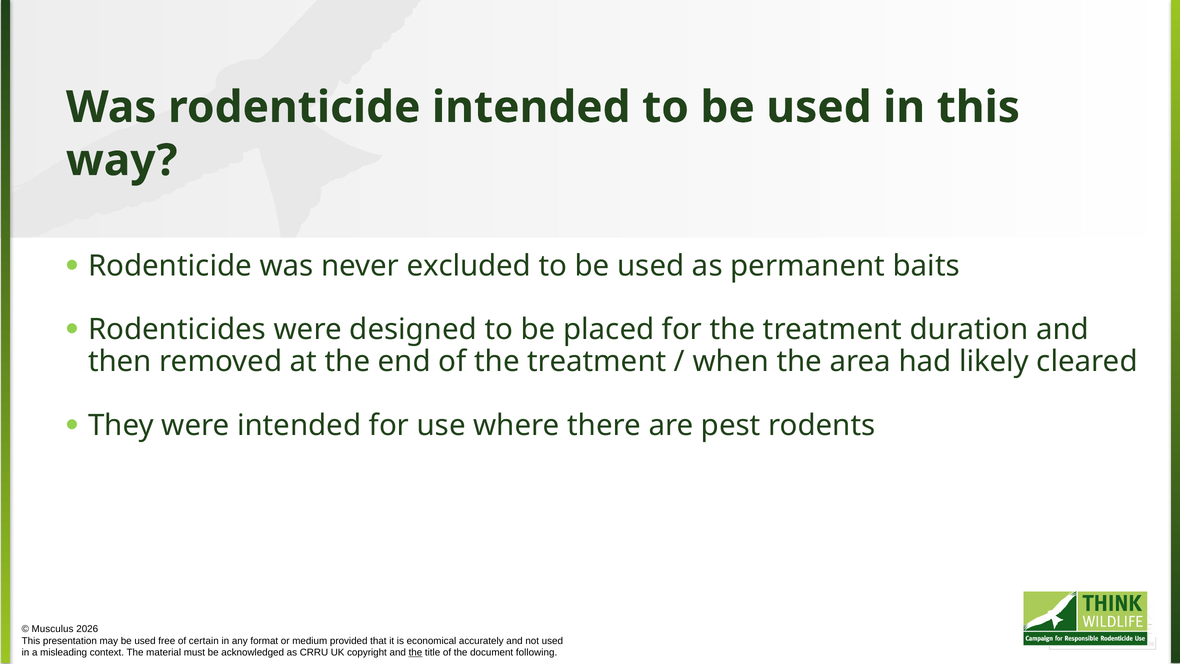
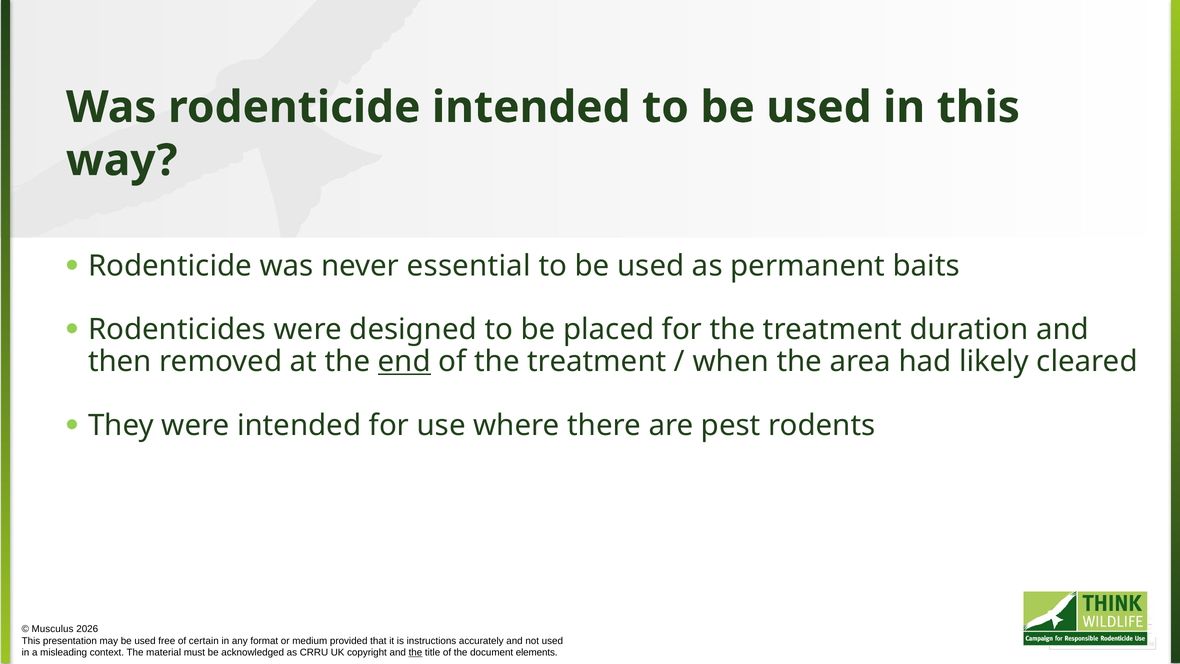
excluded: excluded -> essential
end underline: none -> present
economical: economical -> instructions
following: following -> elements
